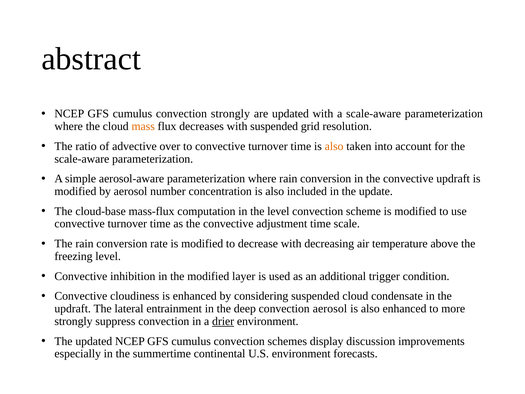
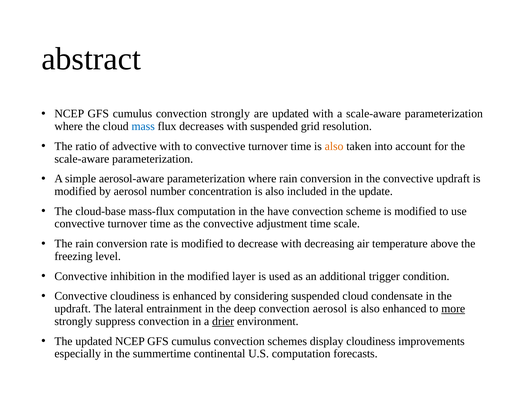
mass colour: orange -> blue
advective over: over -> with
the level: level -> have
more underline: none -> present
display discussion: discussion -> cloudiness
U.S environment: environment -> computation
